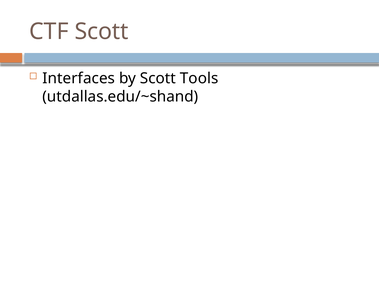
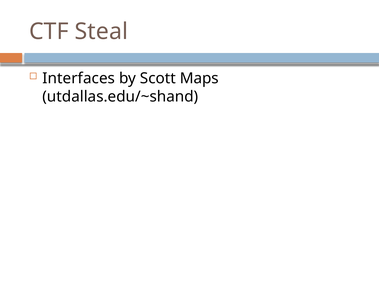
CTF Scott: Scott -> Steal
Tools: Tools -> Maps
